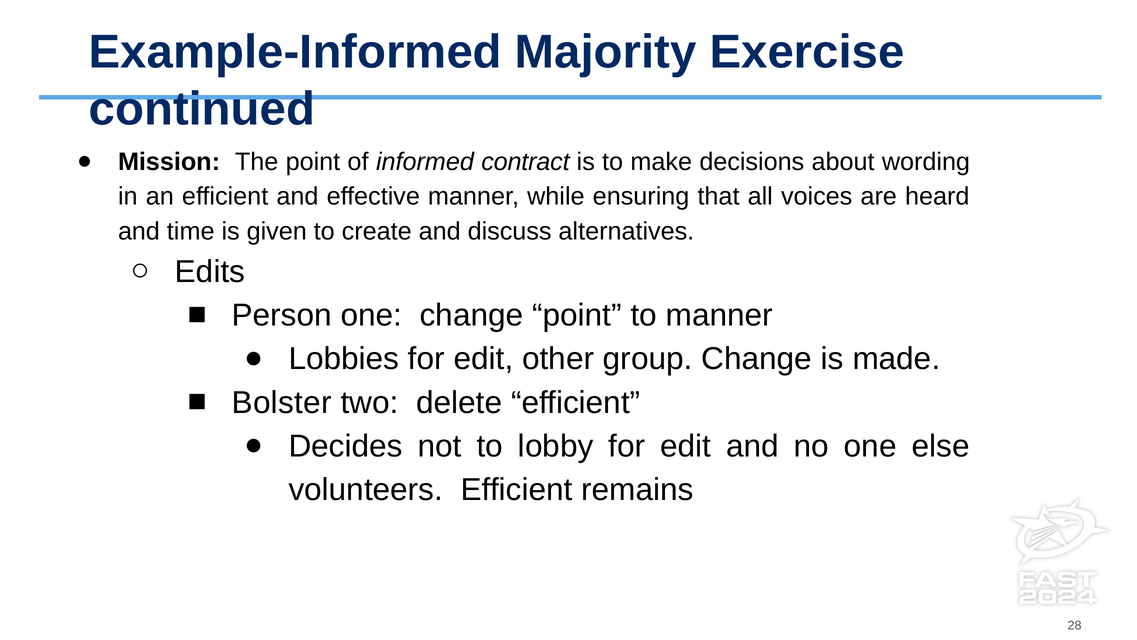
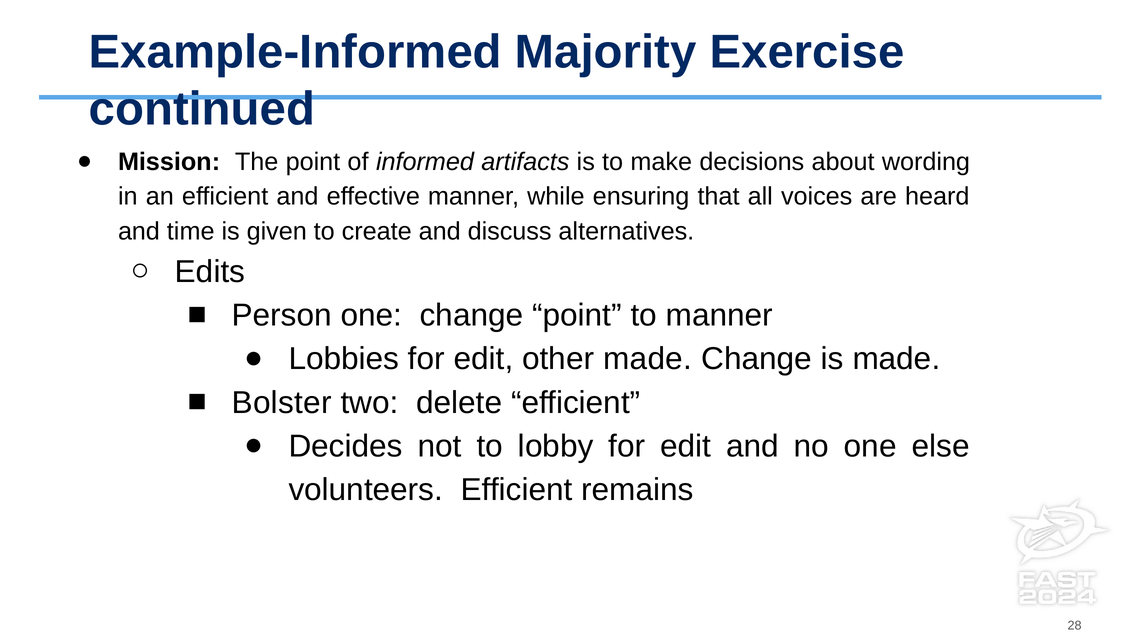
contract: contract -> artifacts
other group: group -> made
